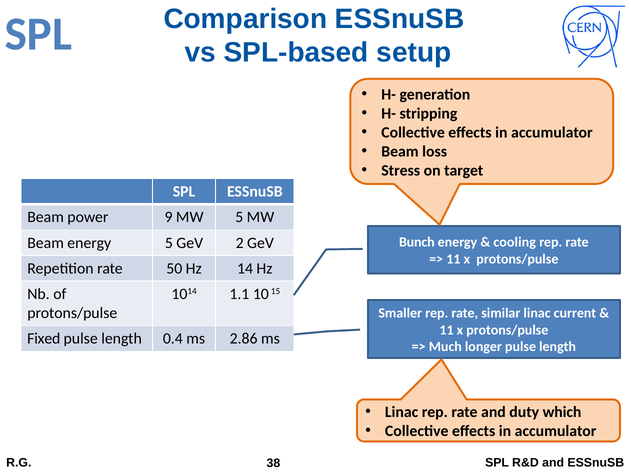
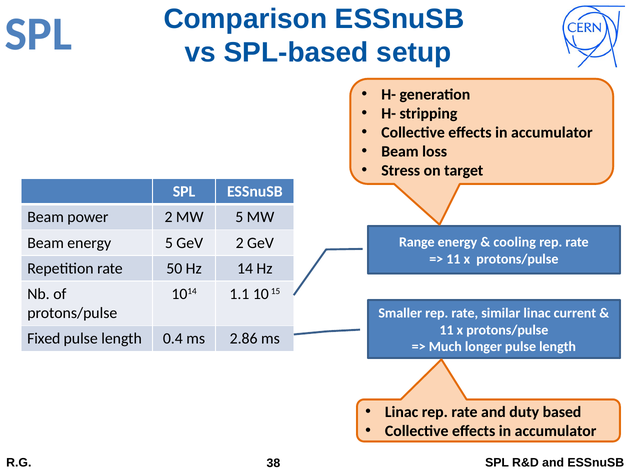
power 9: 9 -> 2
Bunch: Bunch -> Range
which: which -> based
